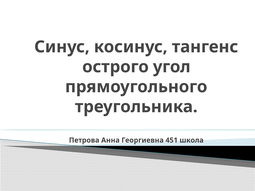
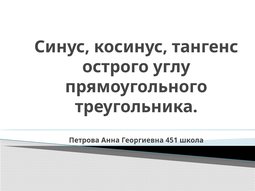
угол: угол -> углу
